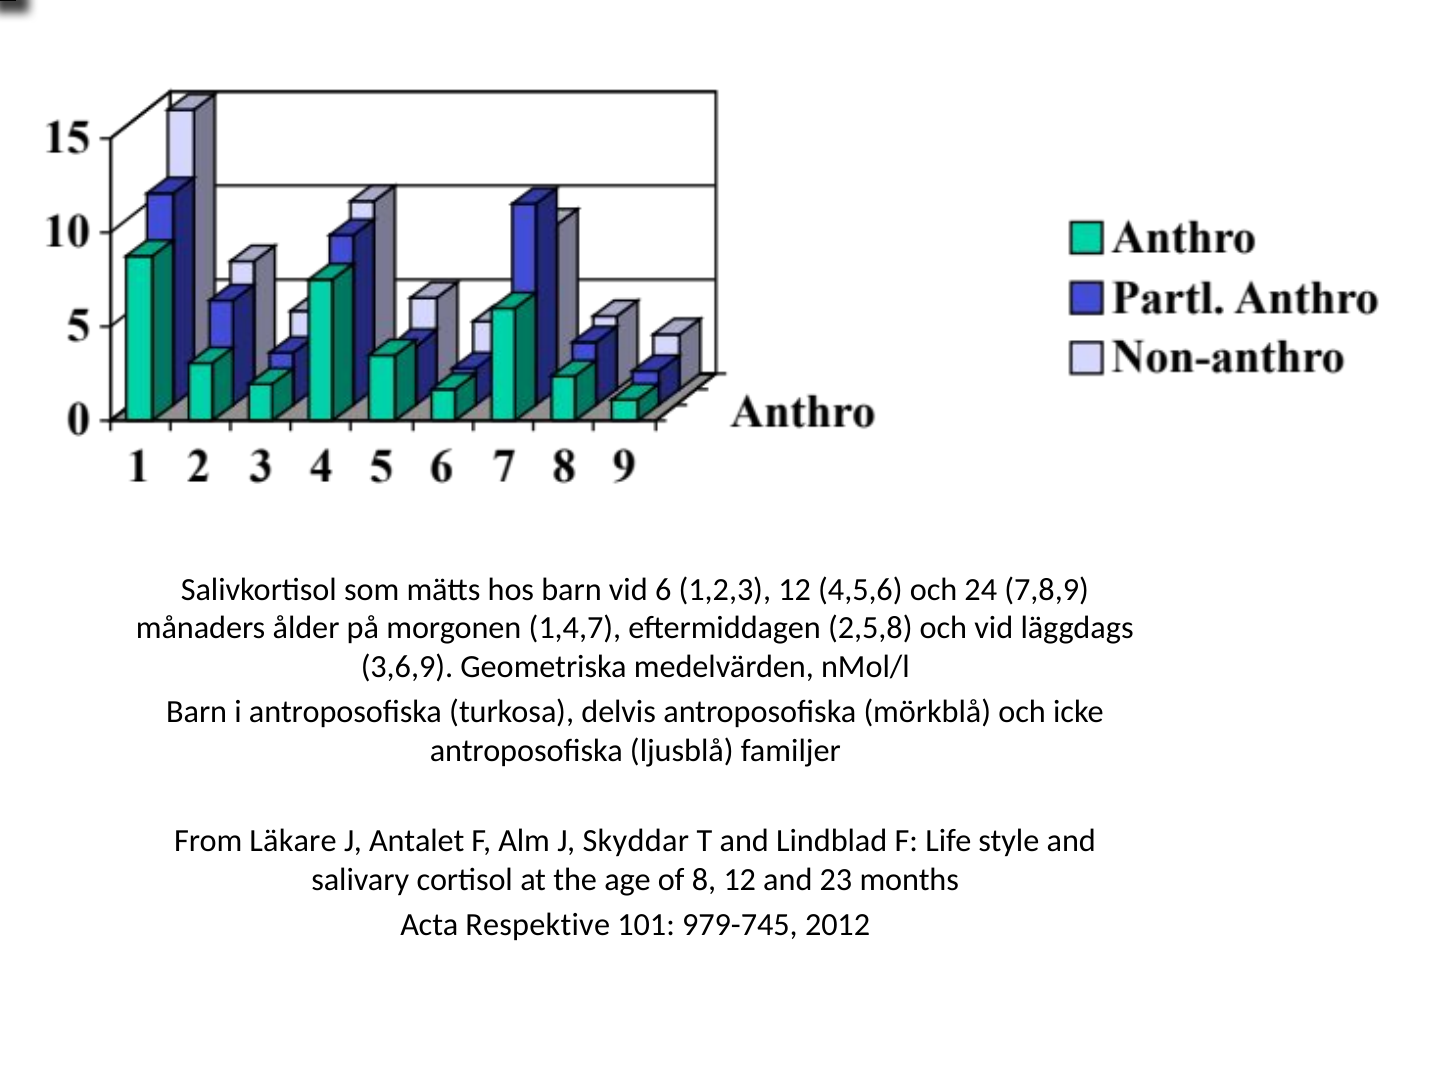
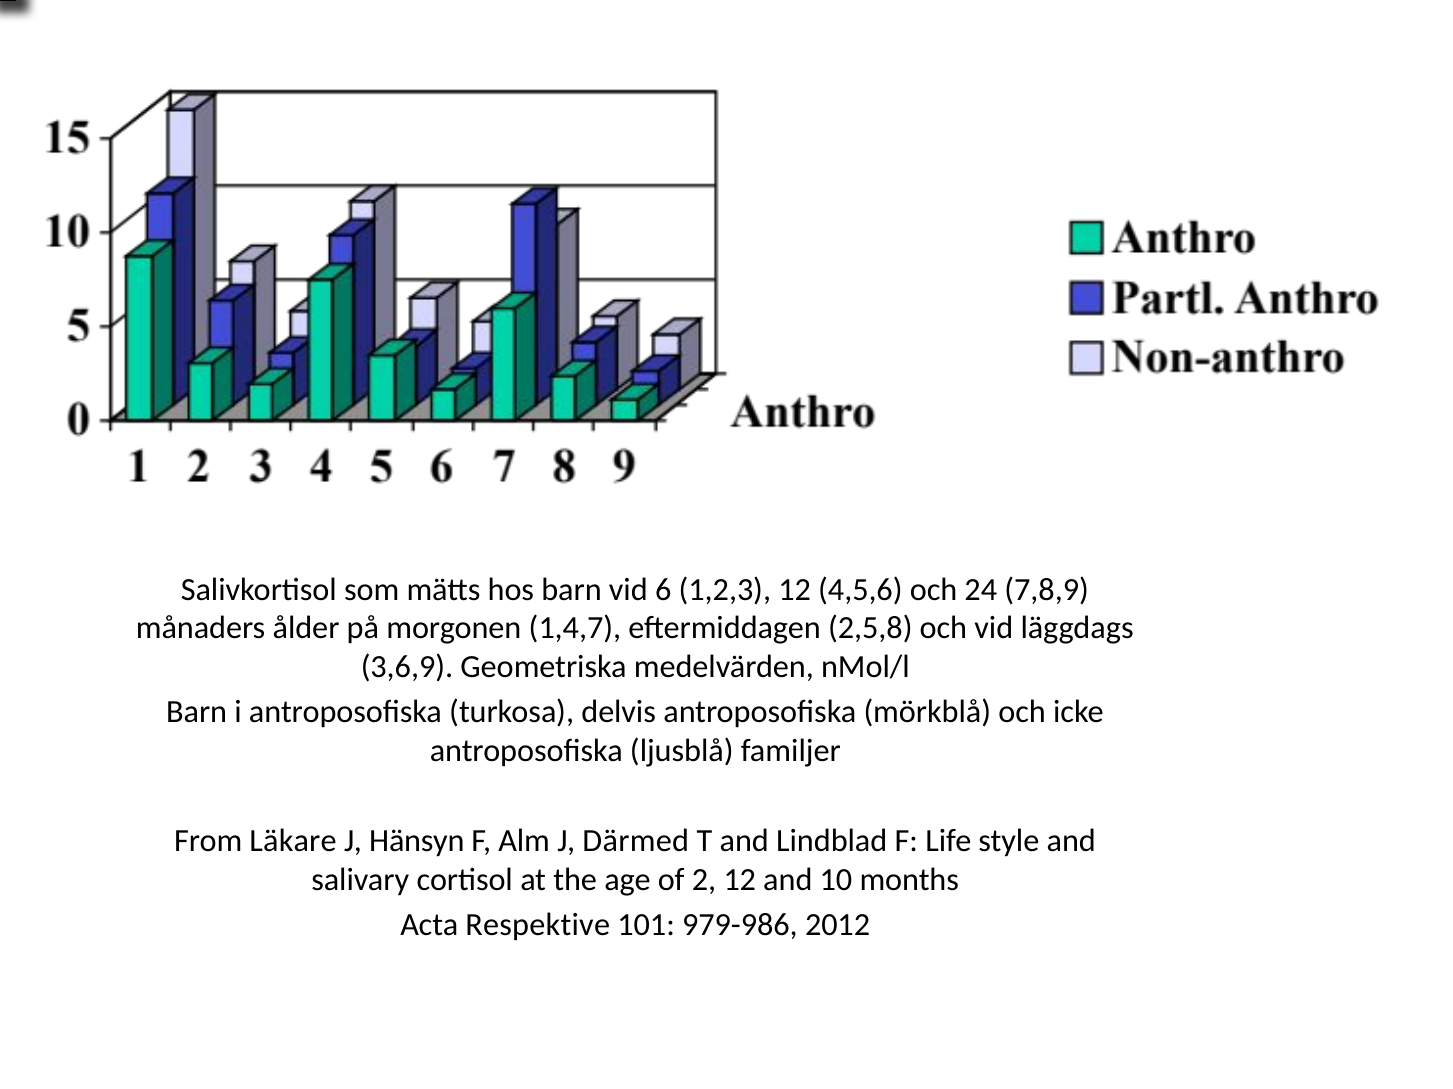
Antalet: Antalet -> Hänsyn
Skyddar: Skyddar -> Därmed
8: 8 -> 2
23: 23 -> 10
979-745: 979-745 -> 979-986
